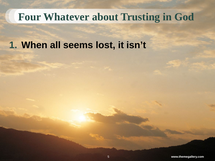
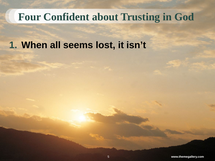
Whatever: Whatever -> Confident
